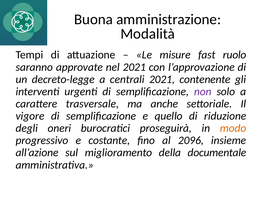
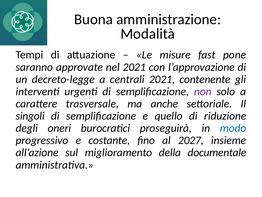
ruolo: ruolo -> pone
vigore: vigore -> singoli
modo colour: orange -> blue
2096: 2096 -> 2027
